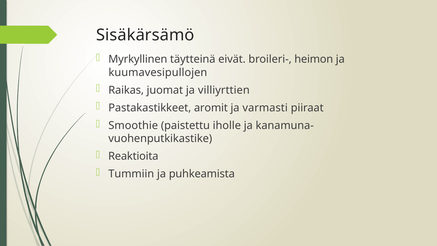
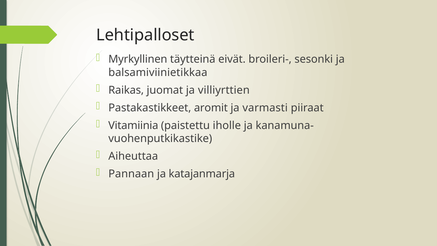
Sisäkärsämö: Sisäkärsämö -> Lehtipalloset
heimon: heimon -> sesonki
kuumavesipullojen: kuumavesipullojen -> balsamiviinietikkaa
Smoothie: Smoothie -> Vitamiinia
Reaktioita: Reaktioita -> Aiheuttaa
Tummiin: Tummiin -> Pannaan
puhkeamista: puhkeamista -> katajanmarja
